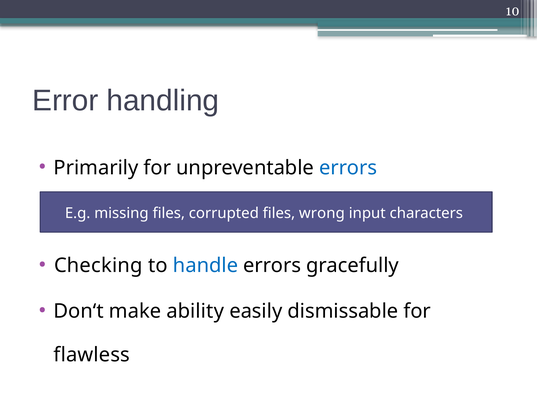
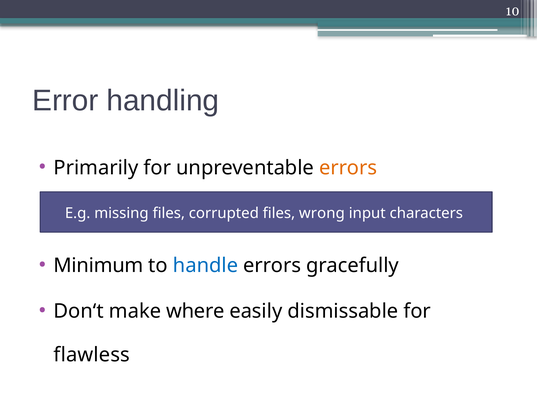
errors at (348, 168) colour: blue -> orange
Checking: Checking -> Minimum
ability: ability -> where
